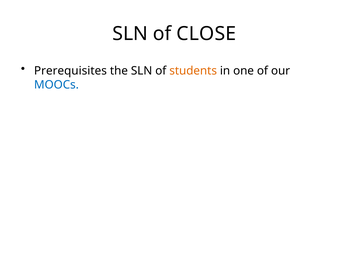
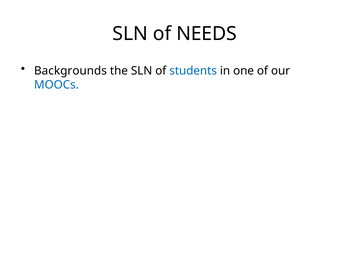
CLOSE: CLOSE -> NEEDS
Prerequisites: Prerequisites -> Backgrounds
students colour: orange -> blue
